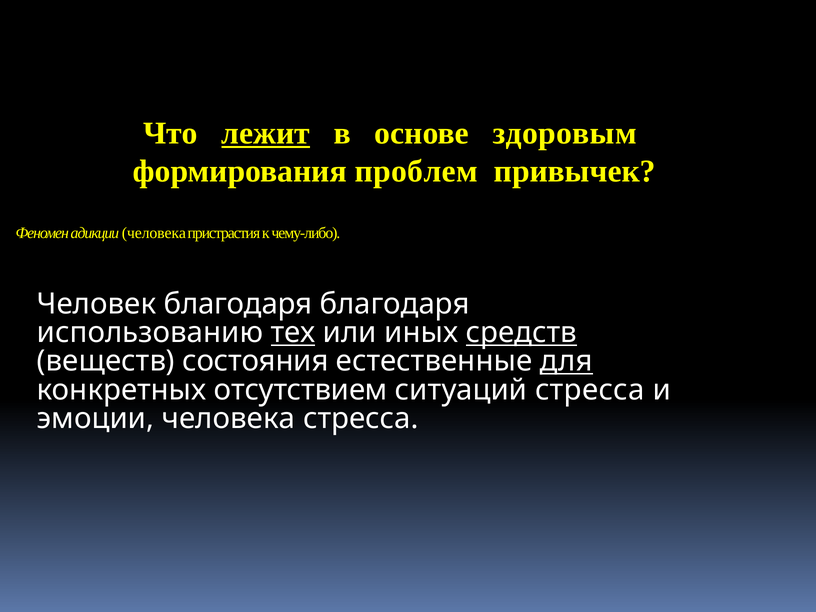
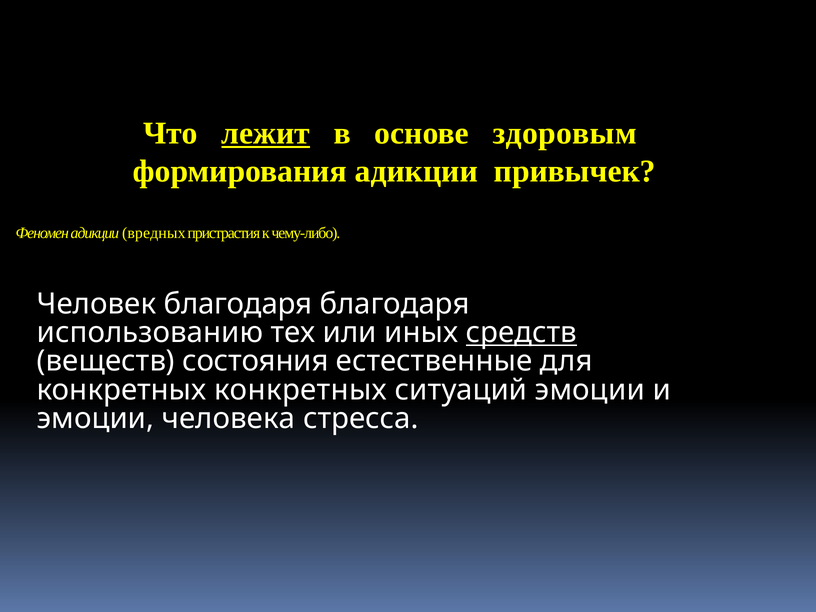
формирования проблем: проблем -> адикции
адикции человека: человека -> вредных
тех underline: present -> none
для underline: present -> none
конкретных отсутствием: отсутствием -> конкретных
ситуаций стресса: стресса -> эмоции
